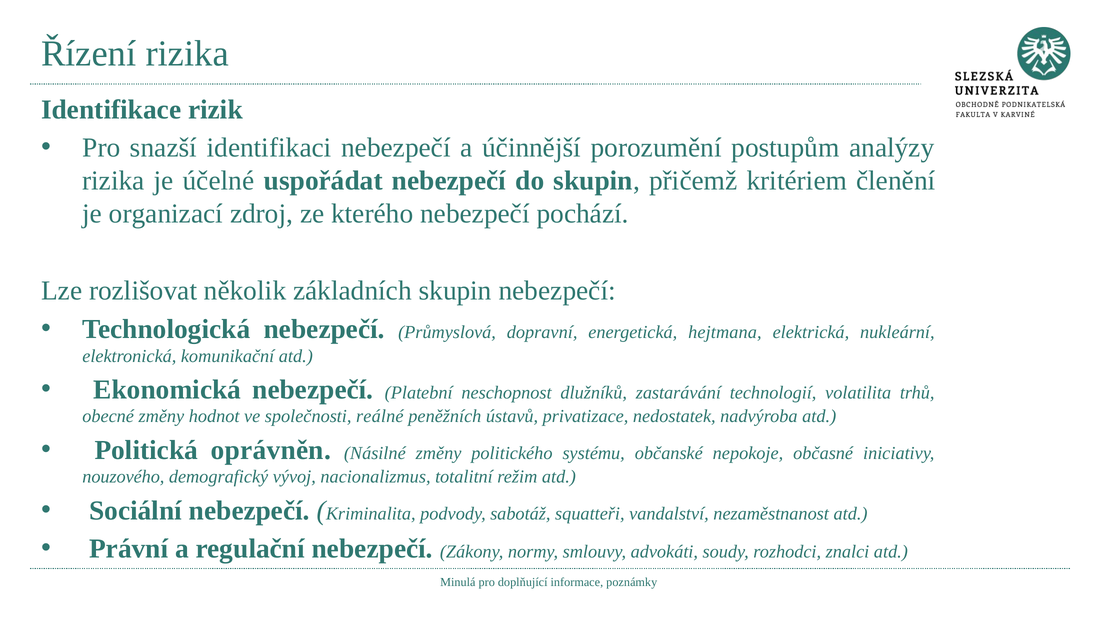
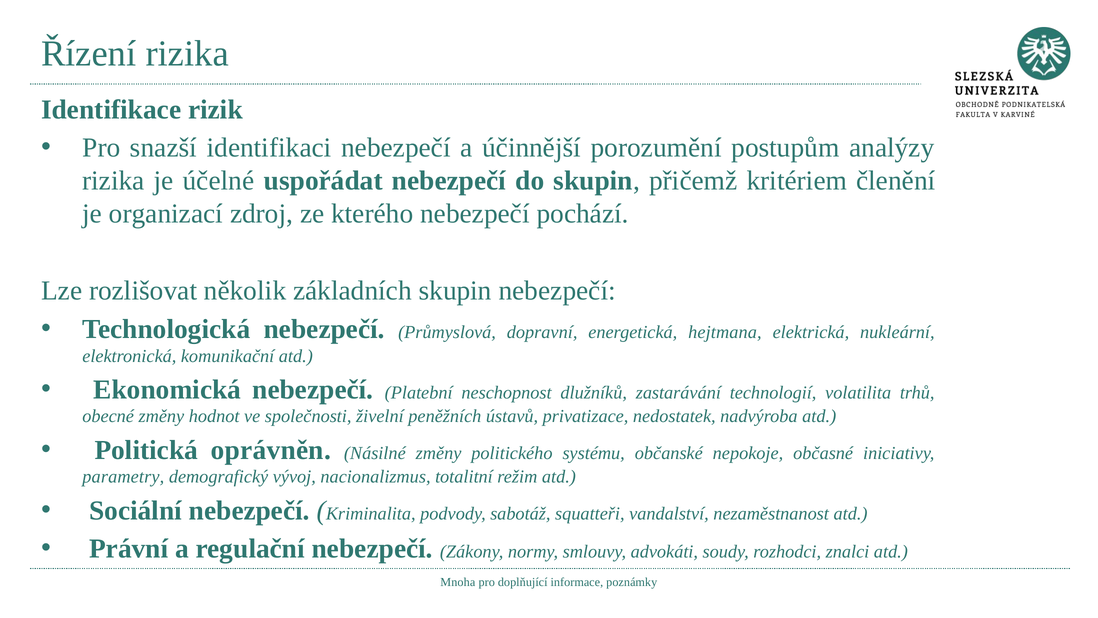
reálné: reálné -> živelní
nouzového: nouzového -> parametry
Minulá: Minulá -> Mnoha
